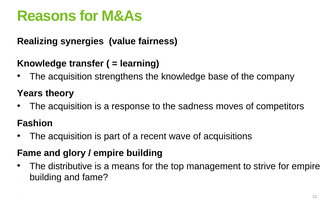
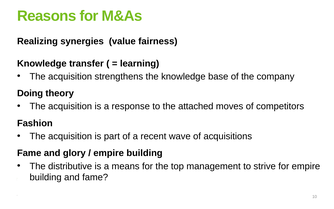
Years: Years -> Doing
sadness: sadness -> attached
